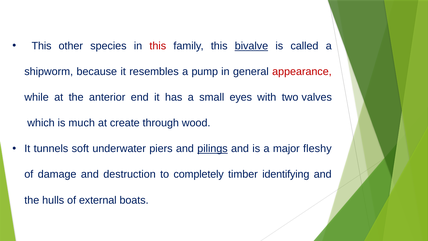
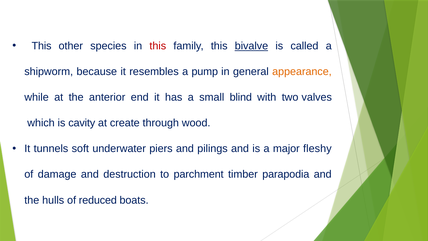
appearance colour: red -> orange
eyes: eyes -> blind
much: much -> cavity
pilings underline: present -> none
completely: completely -> parchment
identifying: identifying -> parapodia
external: external -> reduced
